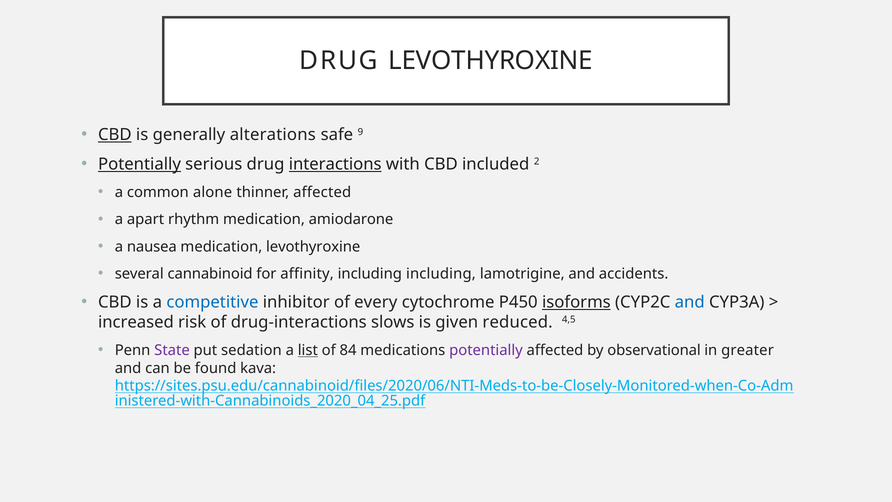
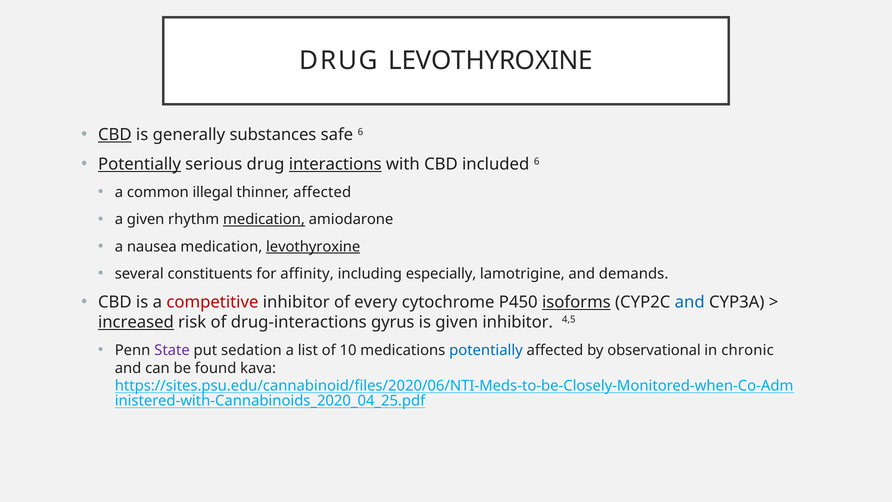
alterations: alterations -> substances
safe 9: 9 -> 6
included 2: 2 -> 6
alone: alone -> illegal
a apart: apart -> given
medication at (264, 219) underline: none -> present
levothyroxine at (313, 247) underline: none -> present
cannabinoid: cannabinoid -> constituents
including including: including -> especially
accidents: accidents -> demands
competitive colour: blue -> red
increased underline: none -> present
slows: slows -> gyrus
given reduced: reduced -> inhibitor
list underline: present -> none
84: 84 -> 10
potentially at (486, 350) colour: purple -> blue
greater: greater -> chronic
